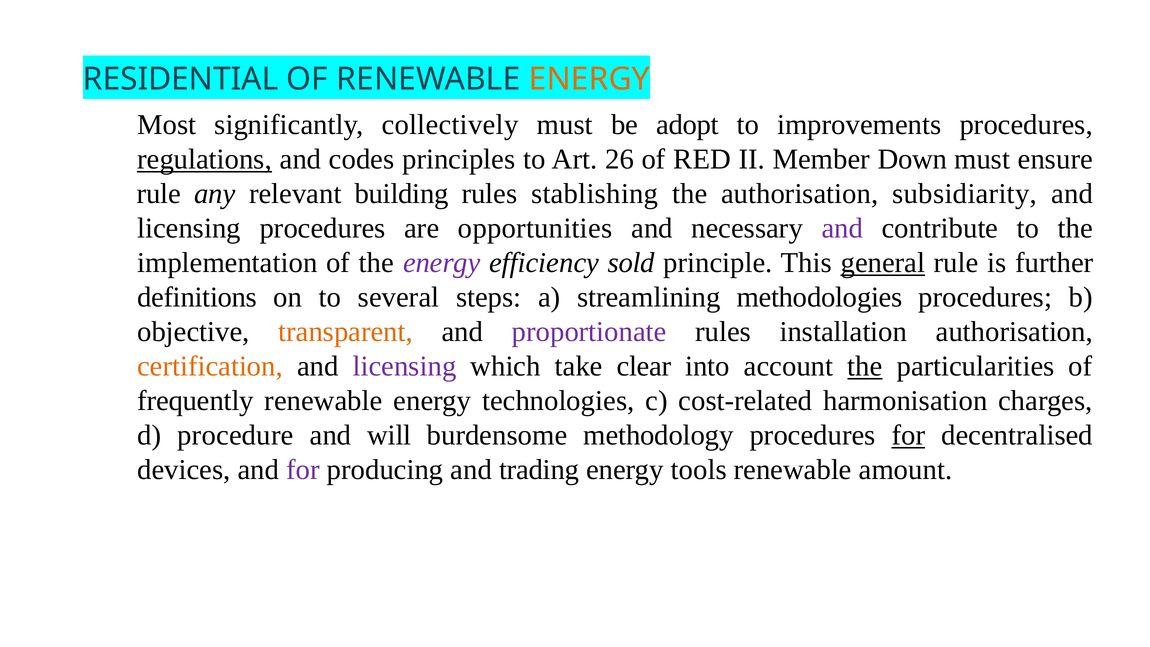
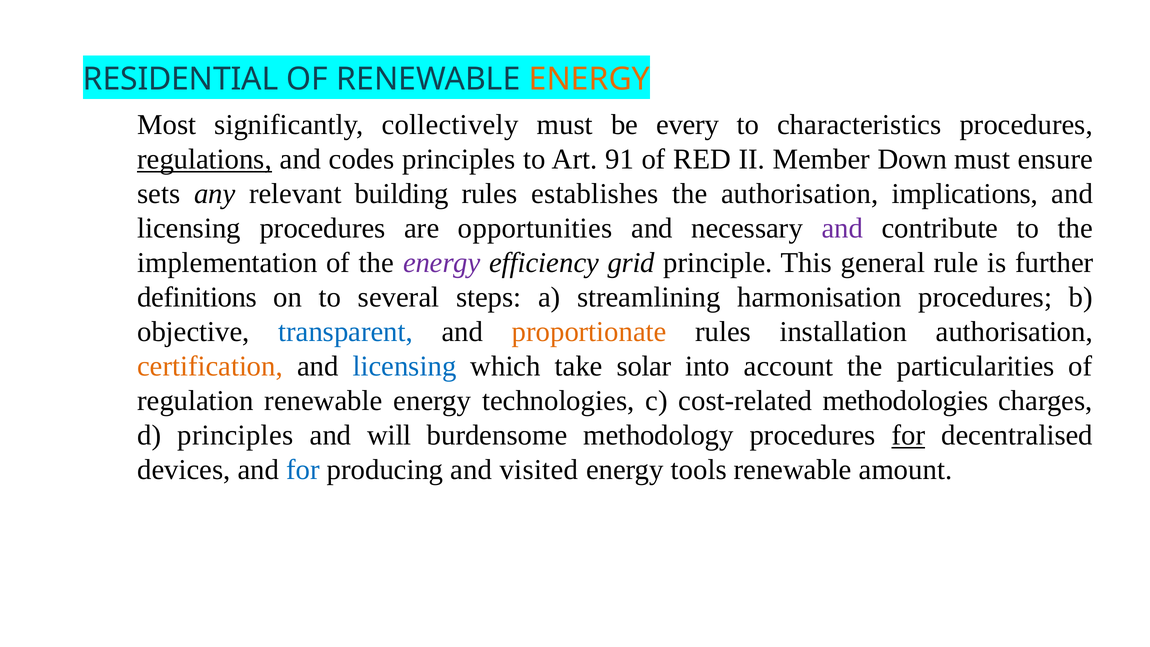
adopt: adopt -> every
improvements: improvements -> characteristics
26: 26 -> 91
rule at (159, 194): rule -> sets
stablishing: stablishing -> establishes
subsidiarity: subsidiarity -> implications
sold: sold -> grid
general underline: present -> none
methodologies: methodologies -> harmonisation
transparent colour: orange -> blue
proportionate colour: purple -> orange
licensing at (405, 366) colour: purple -> blue
clear: clear -> solar
the at (865, 366) underline: present -> none
frequently: frequently -> regulation
harmonisation: harmonisation -> methodologies
d procedure: procedure -> principles
for at (303, 470) colour: purple -> blue
trading: trading -> visited
